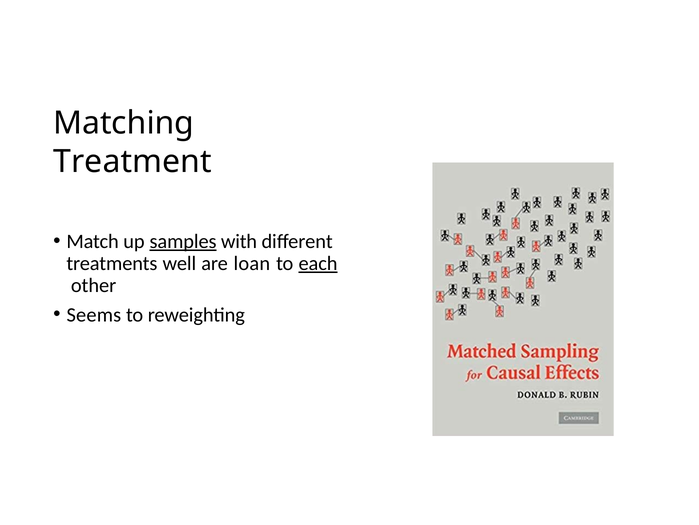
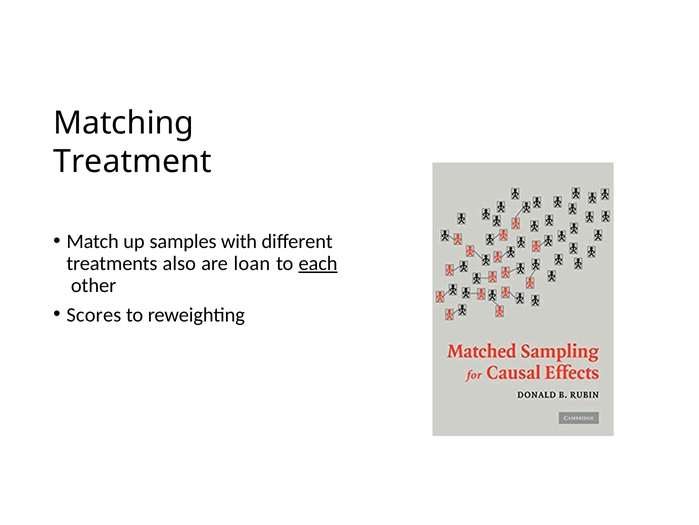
samples underline: present -> none
well: well -> also
Seems: Seems -> Scores
